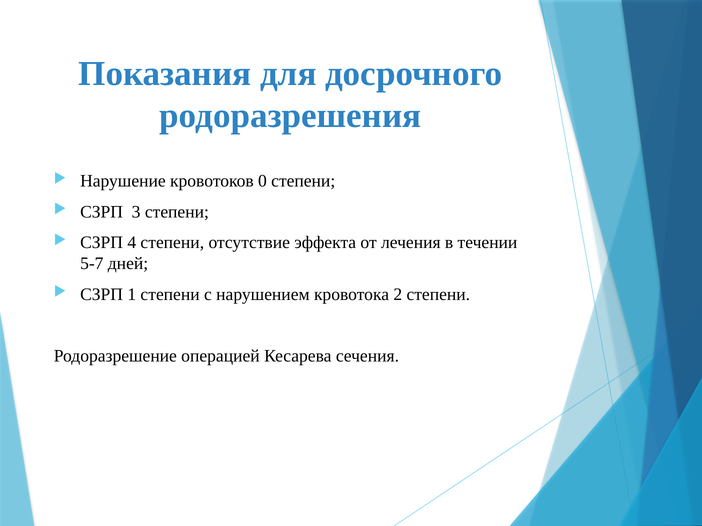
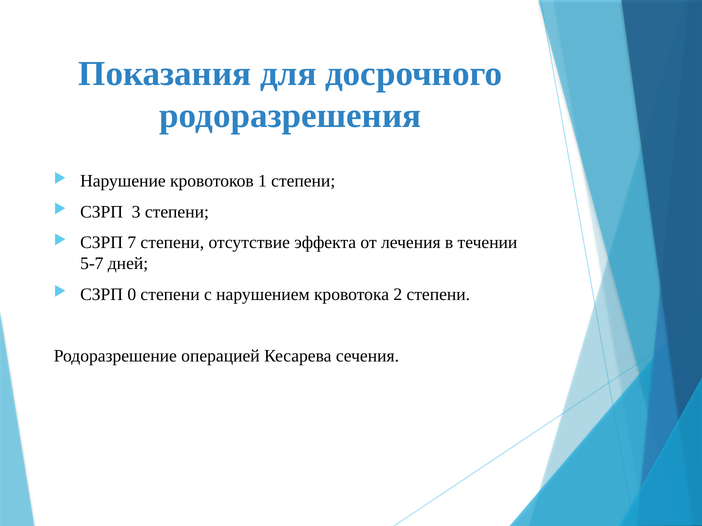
0: 0 -> 1
4: 4 -> 7
1: 1 -> 0
